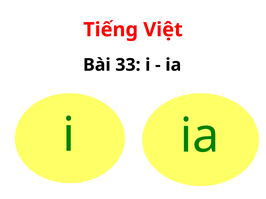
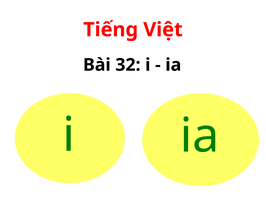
33: 33 -> 32
